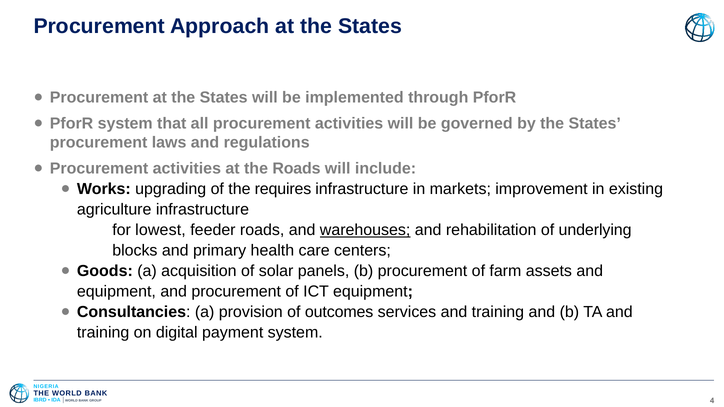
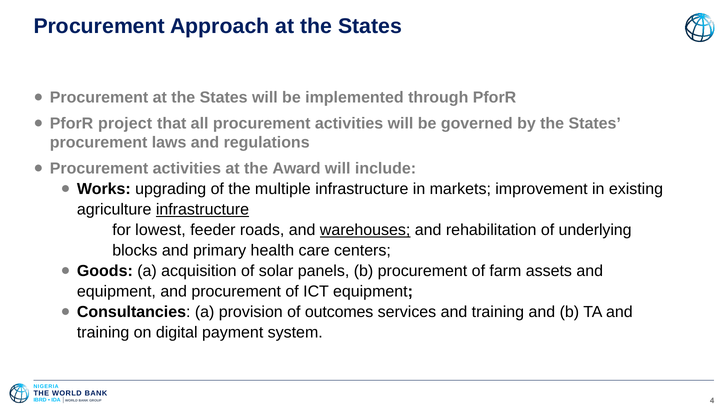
PforR system: system -> project
the Roads: Roads -> Award
requires: requires -> multiple
infrastructure at (202, 210) underline: none -> present
